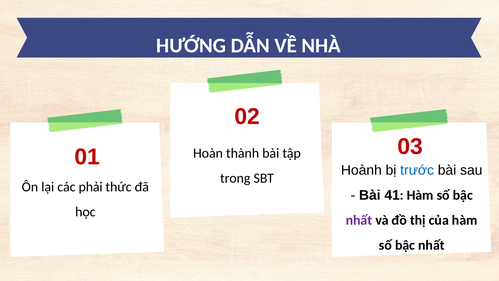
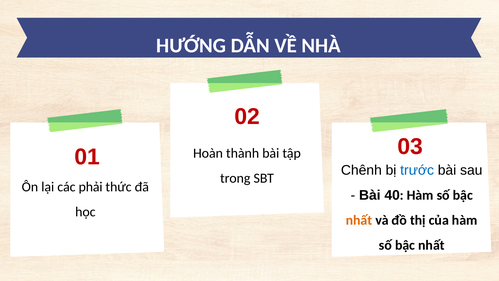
Hoành: Hoành -> Chênh
41: 41 -> 40
nhất at (359, 220) colour: purple -> orange
